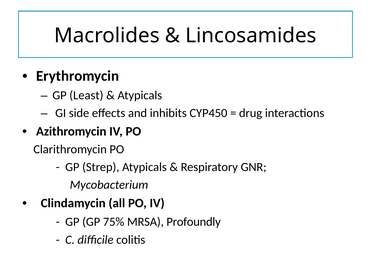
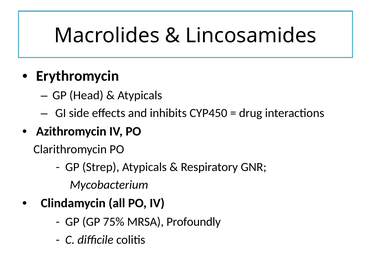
Least: Least -> Head
